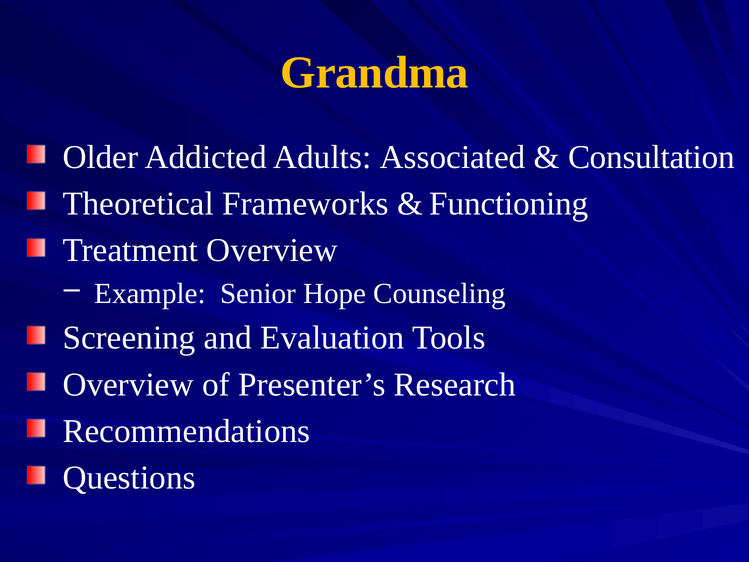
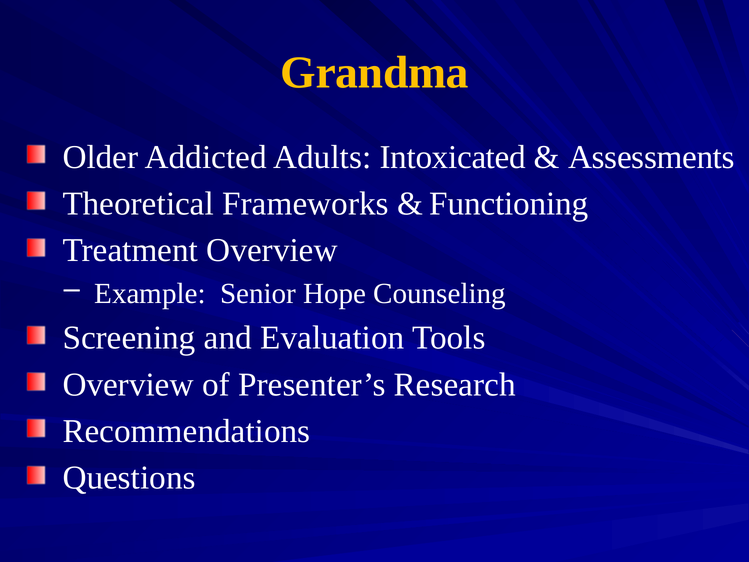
Associated: Associated -> Intoxicated
Consultation: Consultation -> Assessments
